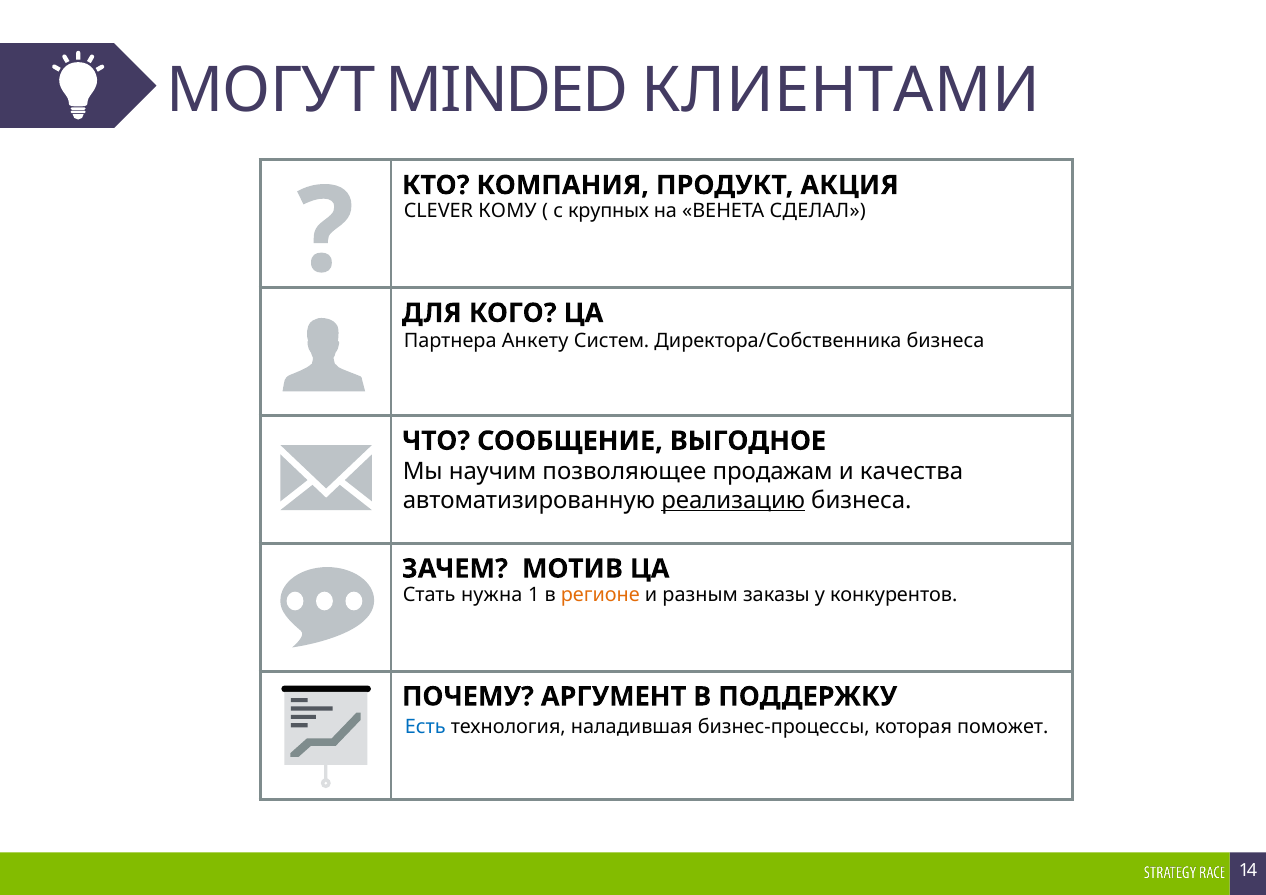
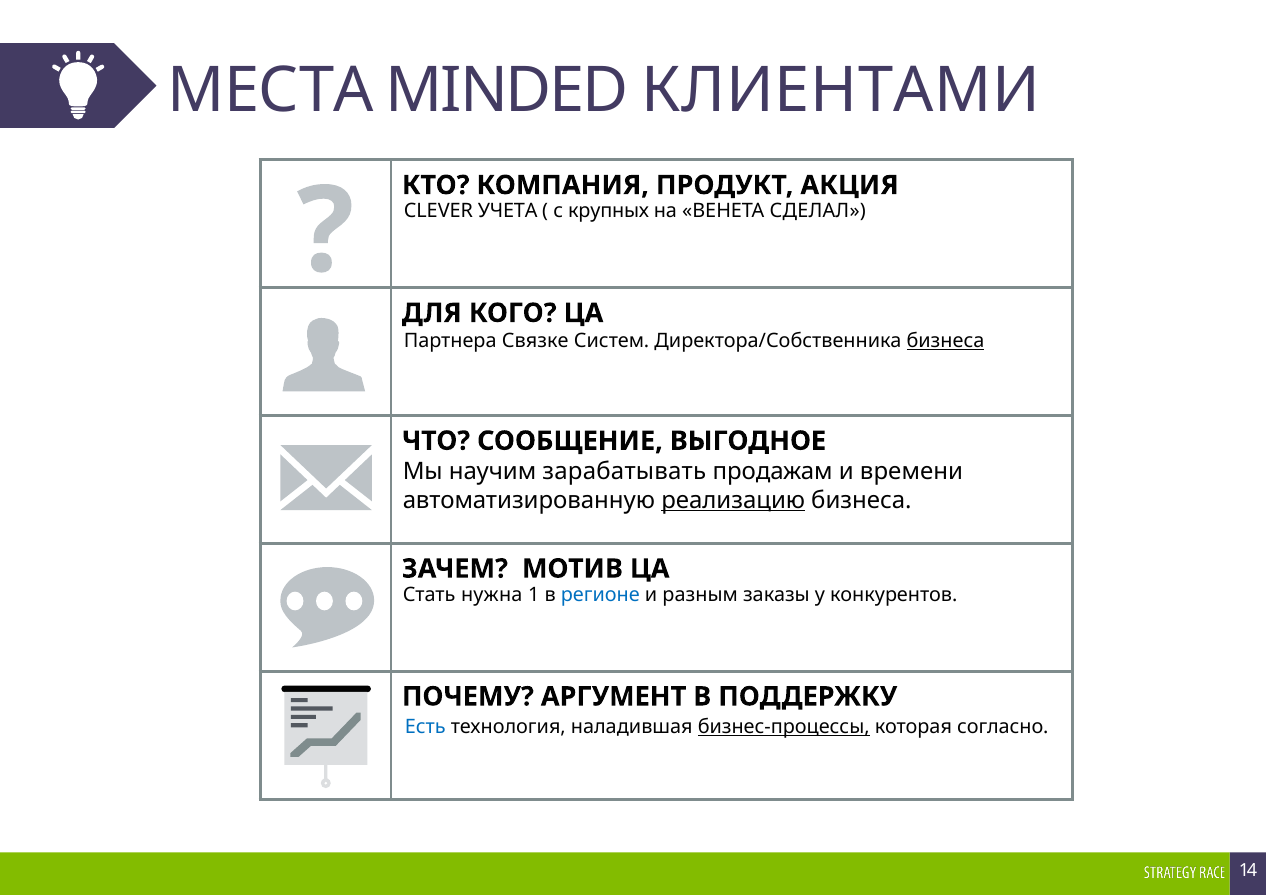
МОГУТ: МОГУТ -> МЕСТА
КОМУ: КОМУ -> УЧЕТА
Анкету: Анкету -> Связке
бизнеса at (945, 341) underline: none -> present
позволяющее: позволяющее -> зарабатывать
качества: качества -> времени
регионе colour: orange -> blue
бизнес-процессы underline: none -> present
поможет: поможет -> согласно
